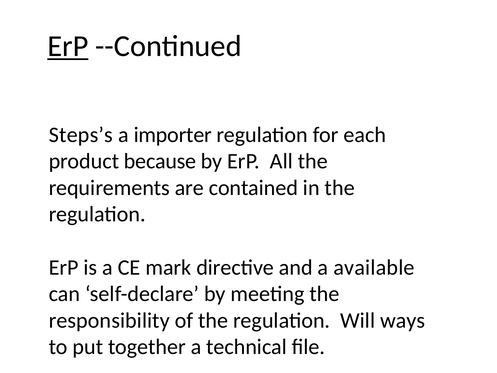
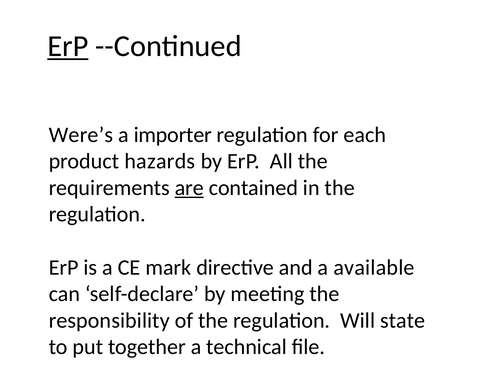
Steps’s: Steps’s -> Were’s
because: because -> hazards
are underline: none -> present
ways: ways -> state
